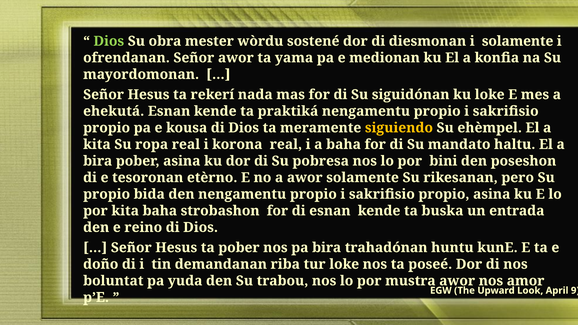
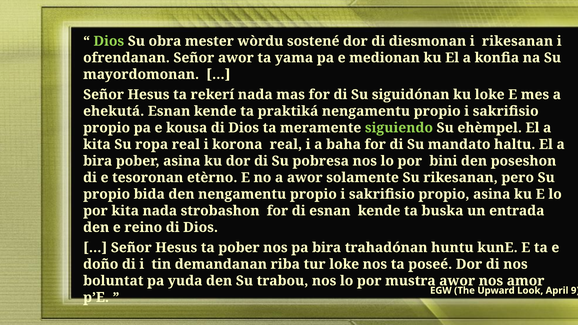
i solamente: solamente -> rikesanan
siguiendo colour: yellow -> light green
kita baha: baha -> nada
